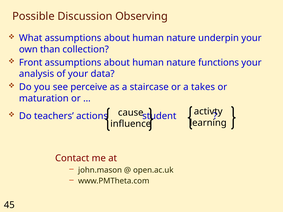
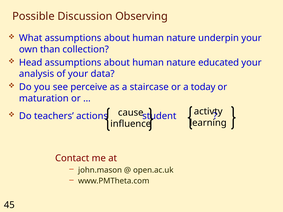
Front: Front -> Head
functions: functions -> educated
takes: takes -> today
